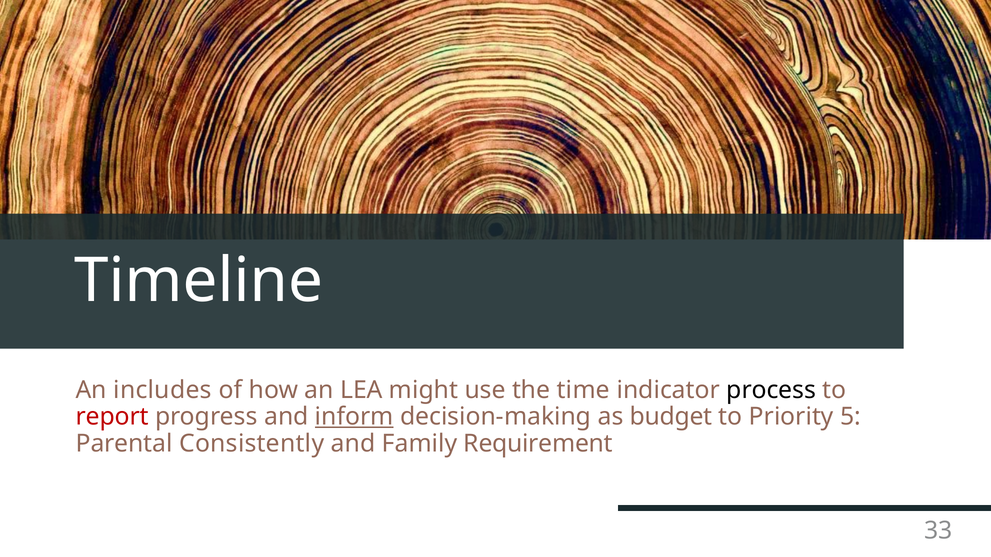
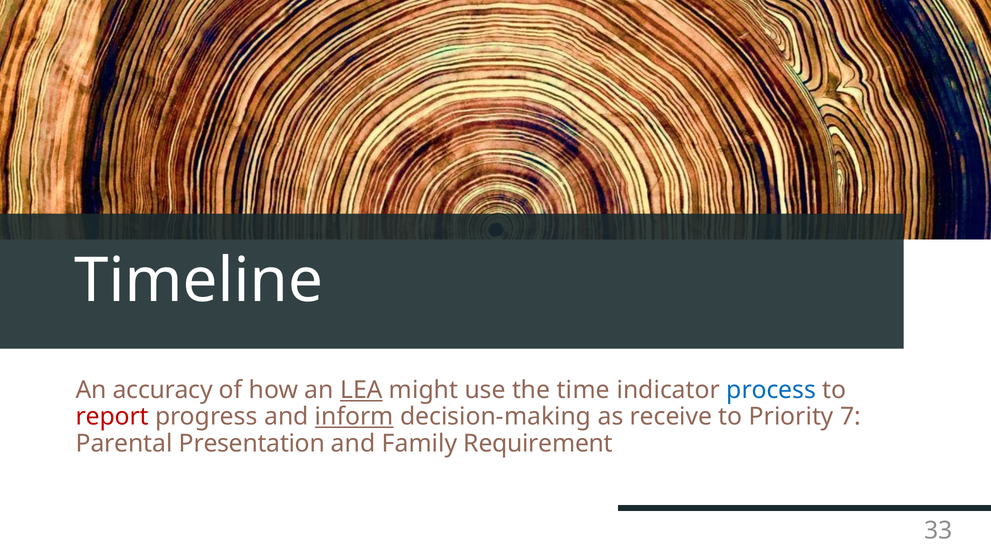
includes: includes -> accuracy
LEA underline: none -> present
process colour: black -> blue
budget: budget -> receive
5: 5 -> 7
Consistently: Consistently -> Presentation
